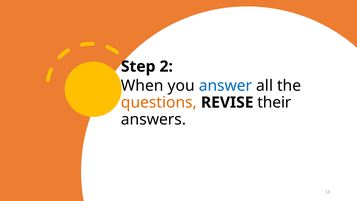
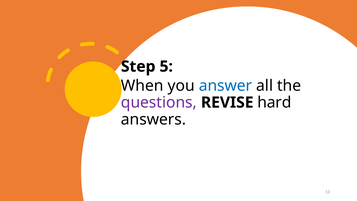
2: 2 -> 5
questions colour: orange -> purple
their: their -> hard
